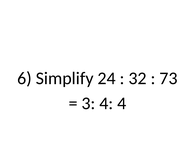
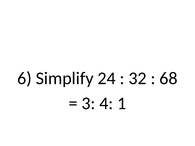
73: 73 -> 68
4 4: 4 -> 1
